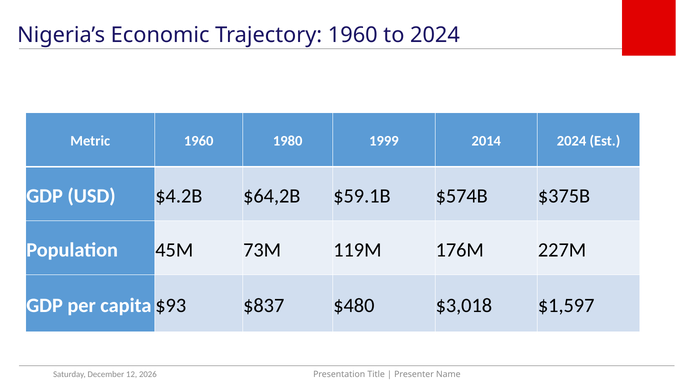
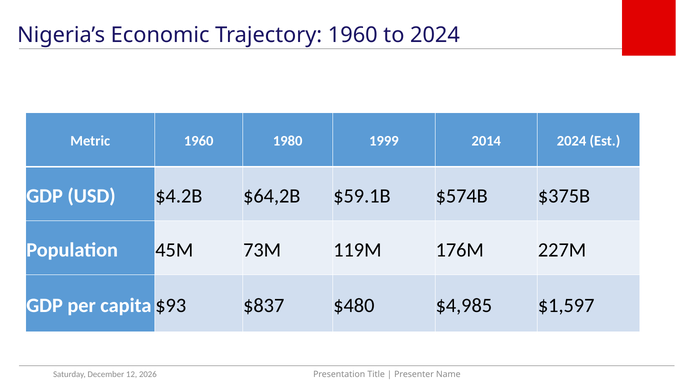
$3,018: $3,018 -> $4,985
